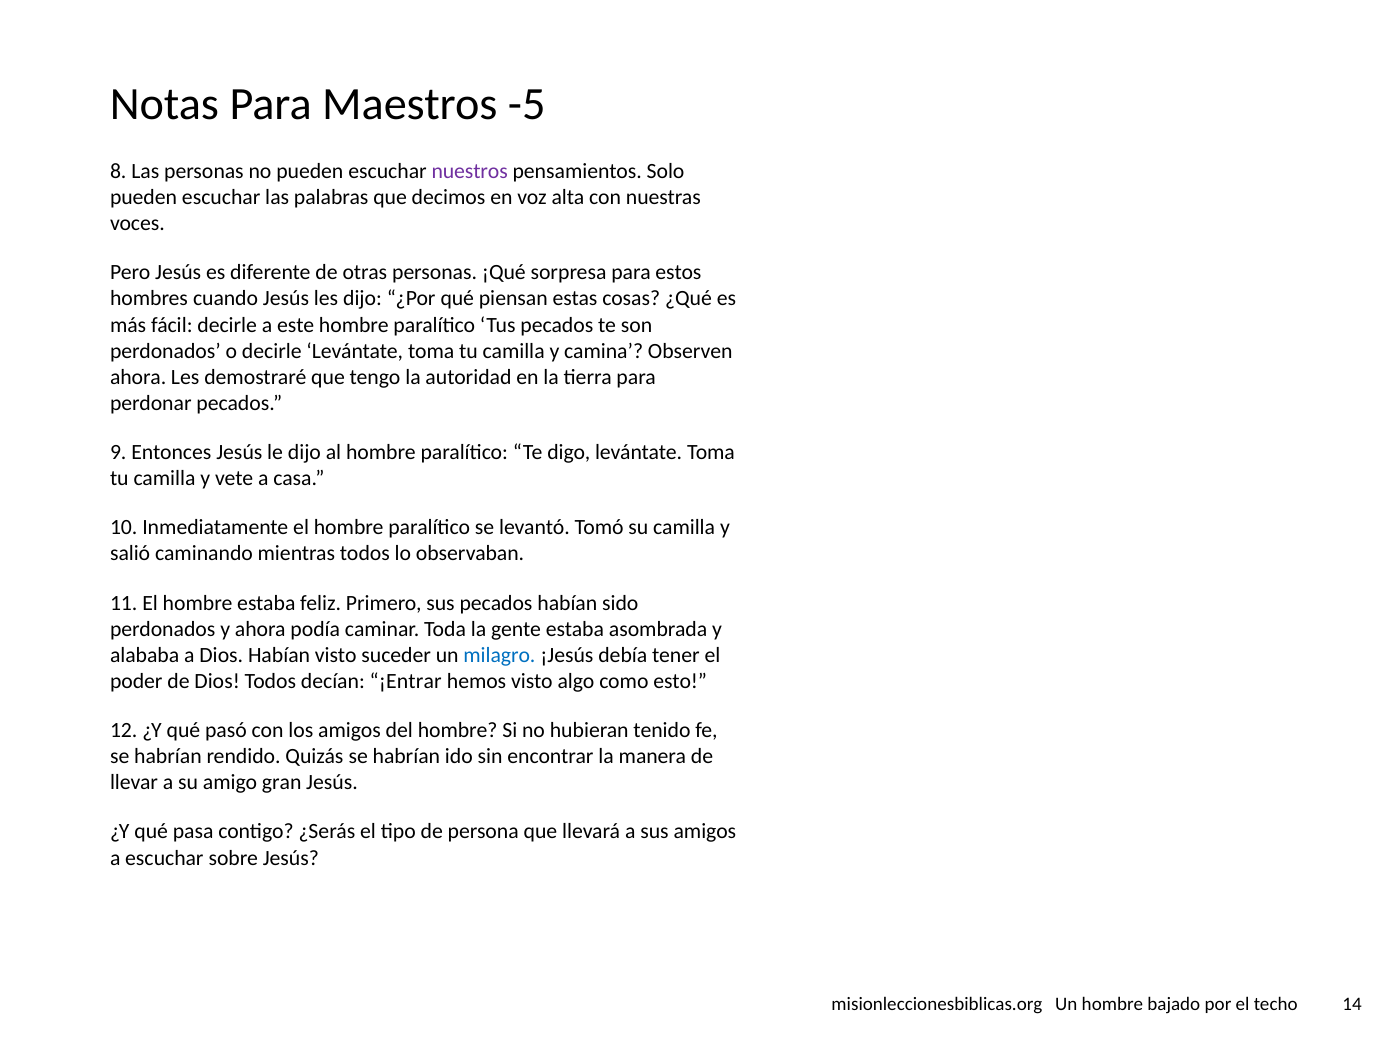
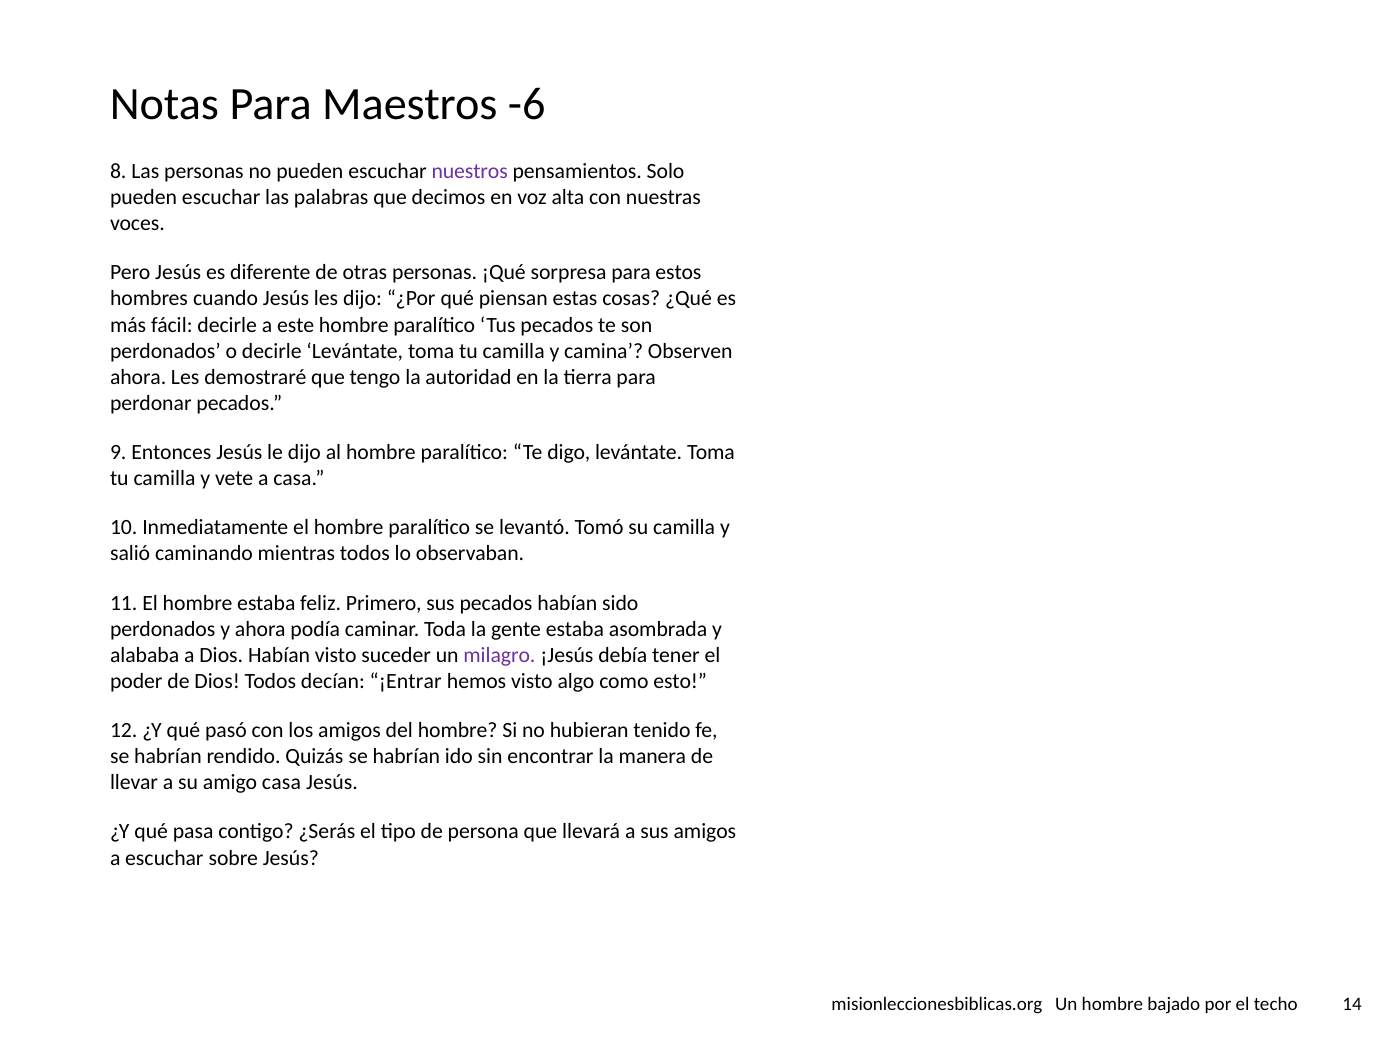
-5: -5 -> -6
milagro colour: blue -> purple
amigo gran: gran -> casa
